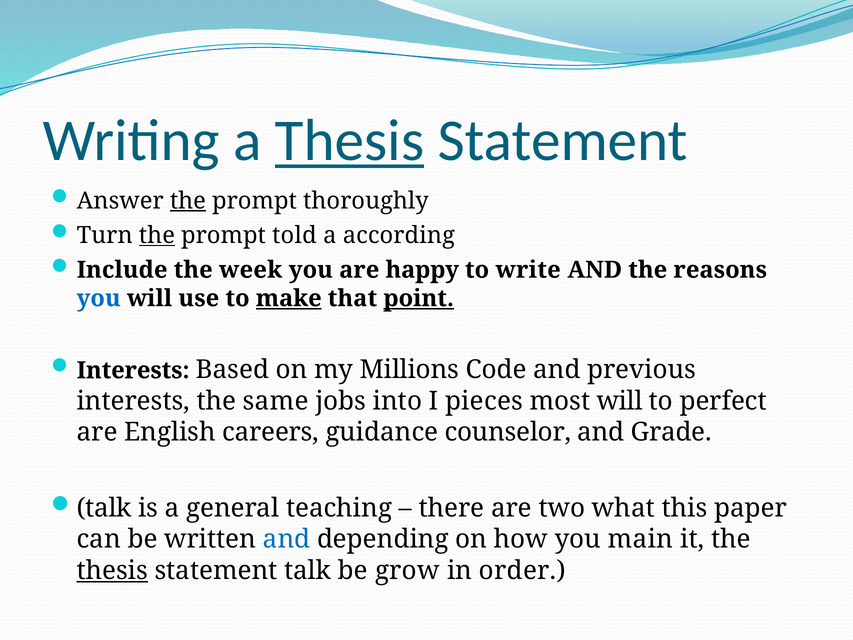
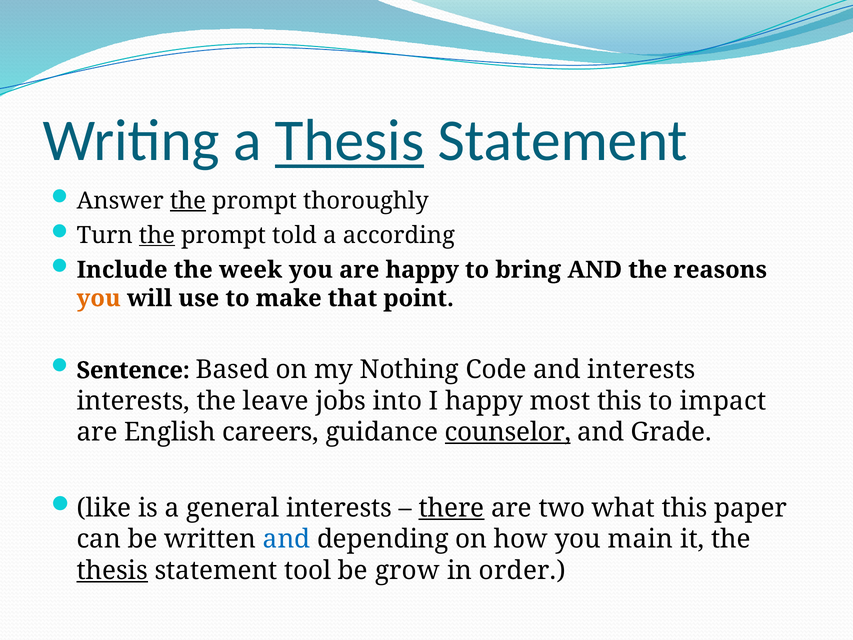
write: write -> bring
you at (99, 298) colour: blue -> orange
make underline: present -> none
point underline: present -> none
Interests at (133, 370): Interests -> Sentence
Millions: Millions -> Nothing
and previous: previous -> interests
same: same -> leave
I pieces: pieces -> happy
most will: will -> this
perfect: perfect -> impact
counselor underline: none -> present
talk at (104, 508): talk -> like
general teaching: teaching -> interests
there underline: none -> present
statement talk: talk -> tool
